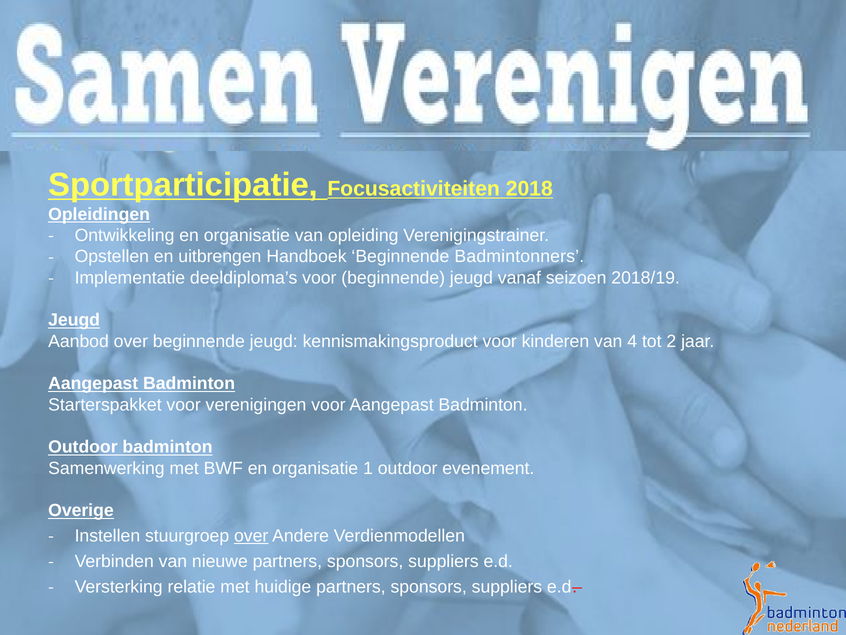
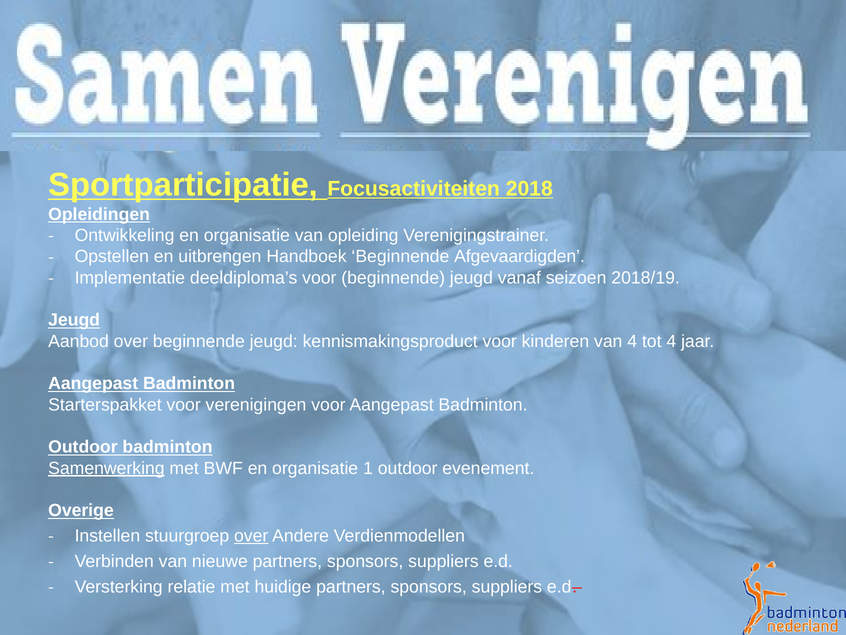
Badmintonners: Badmintonners -> Afgevaardigden
tot 2: 2 -> 4
Samenwerking underline: none -> present
